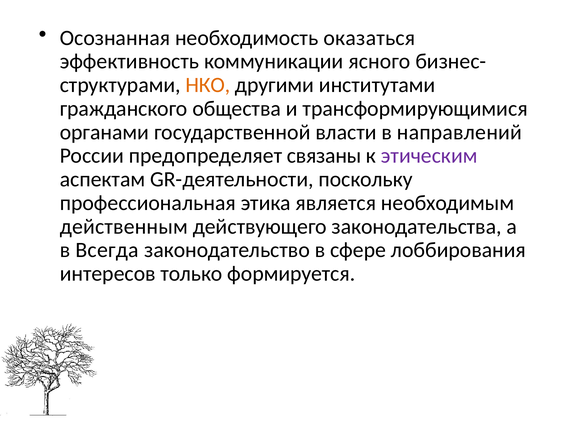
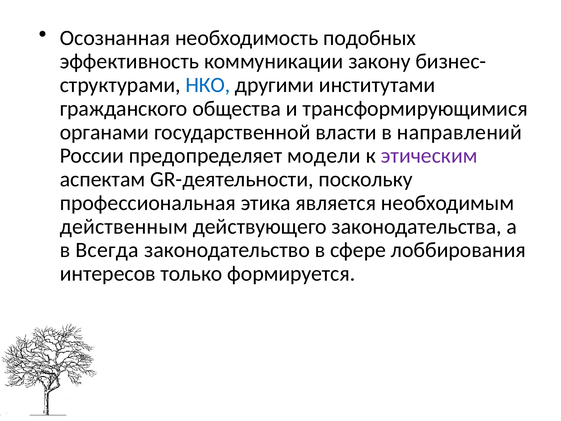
оказаться: оказаться -> подобных
ясного: ясного -> закону
НКО colour: orange -> blue
связаны: связаны -> модели
